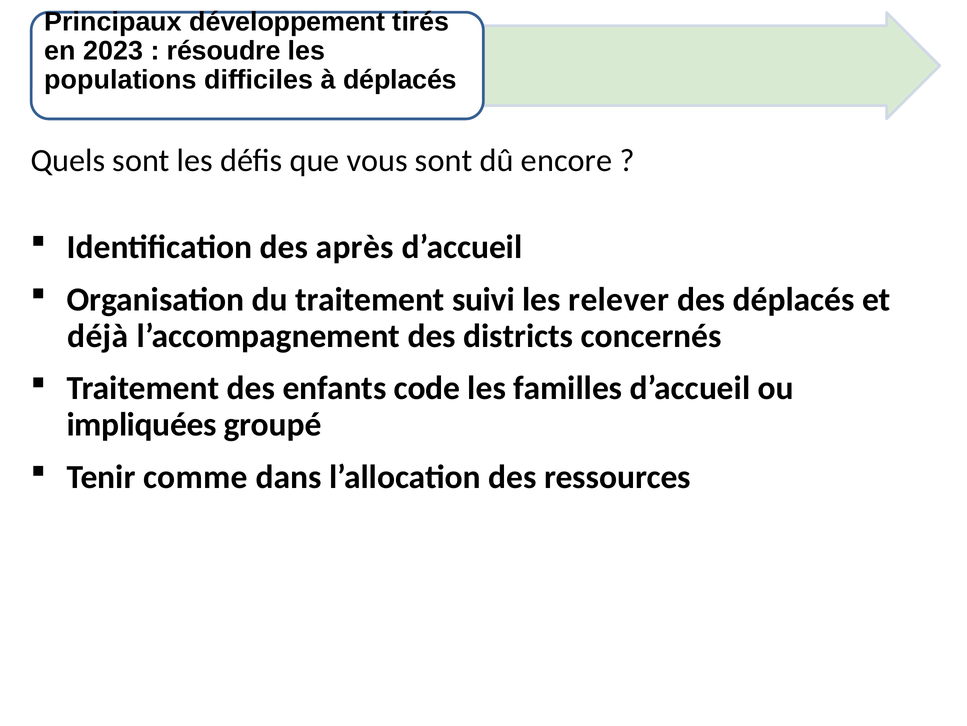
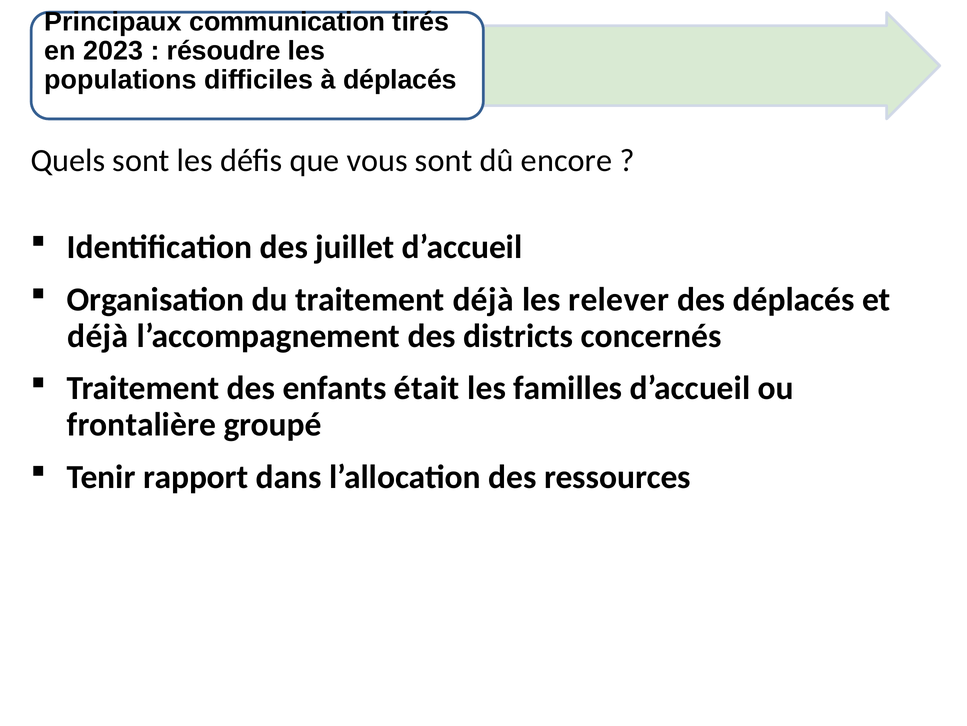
développement: développement -> communication
après: après -> juillet
traitement suivi: suivi -> déjà
code: code -> était
impliquées: impliquées -> frontalière
comme: comme -> rapport
